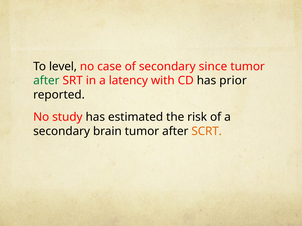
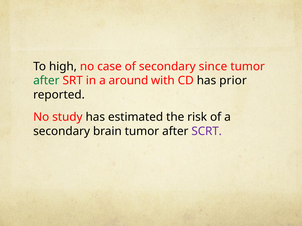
level: level -> high
latency: latency -> around
SCRT colour: orange -> purple
